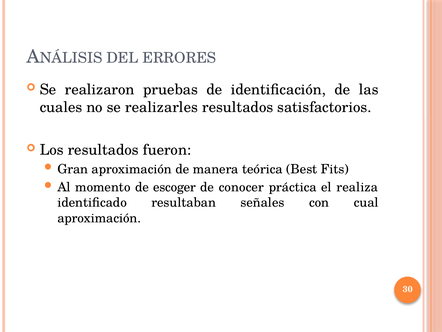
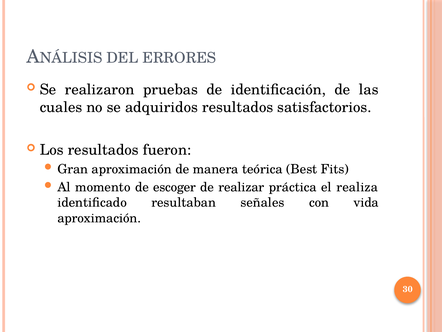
realizarles: realizarles -> adquiridos
conocer: conocer -> realizar
cual: cual -> vida
